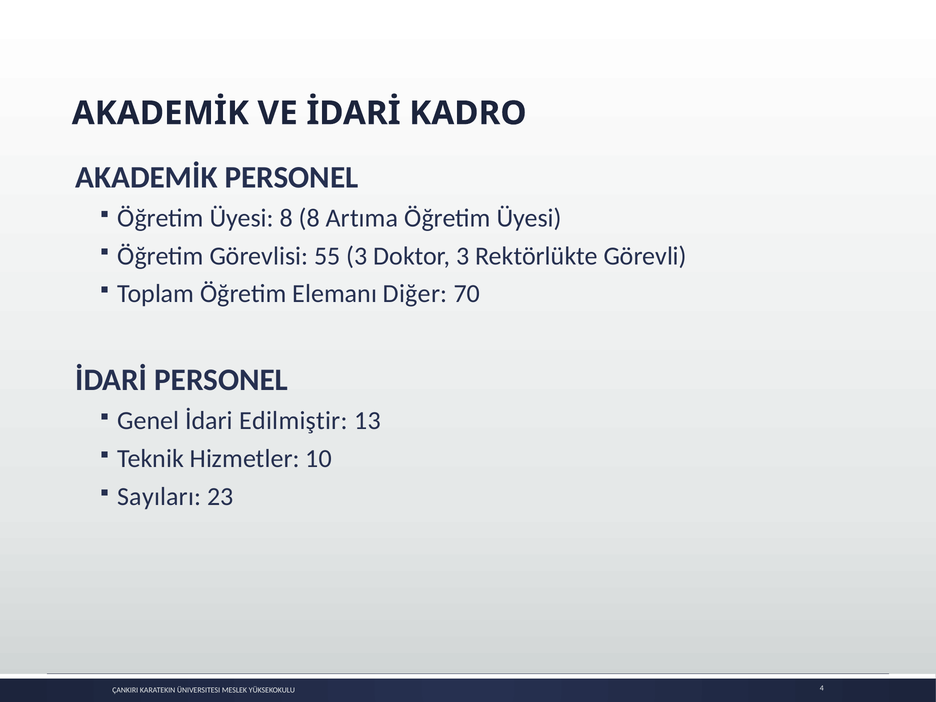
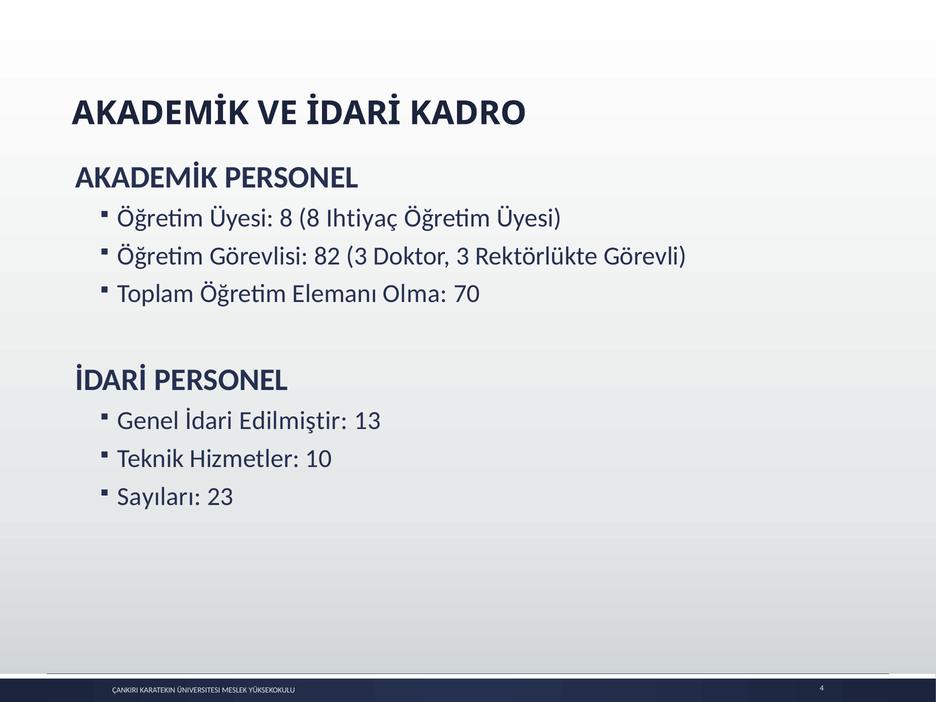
Artıma: Artıma -> Ihtiyaç
55: 55 -> 82
Diğer: Diğer -> Olma
